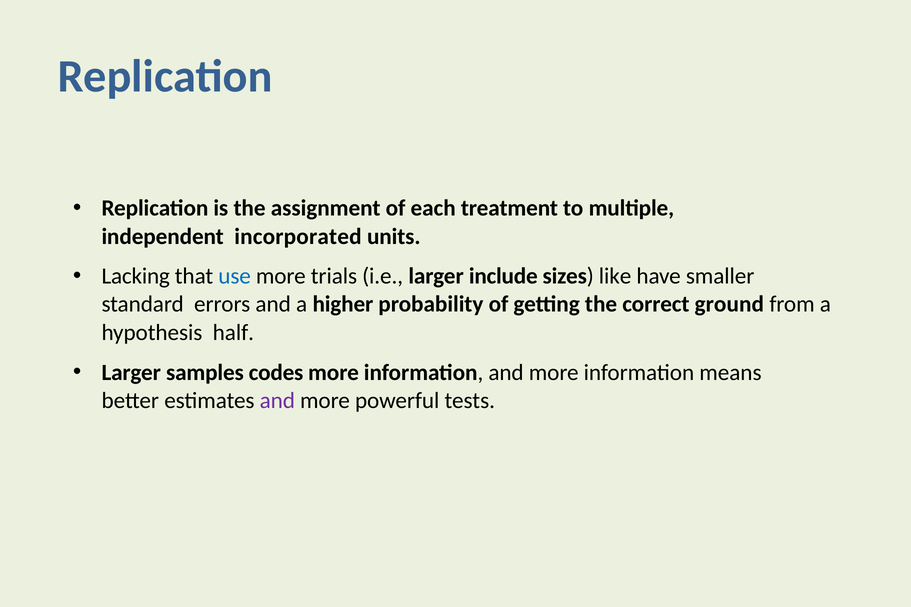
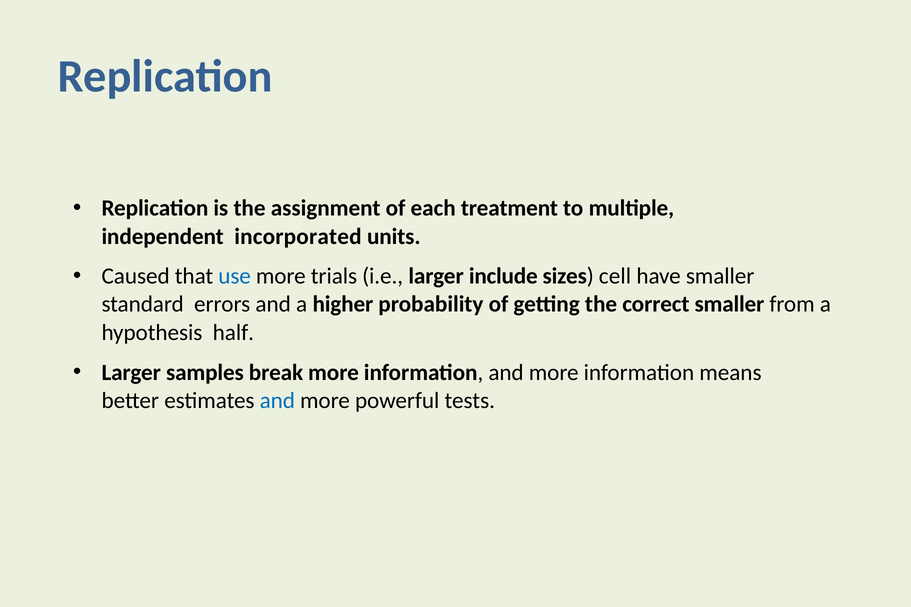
Lacking: Lacking -> Caused
like: like -> cell
correct ground: ground -> smaller
codes: codes -> break
and at (277, 401) colour: purple -> blue
